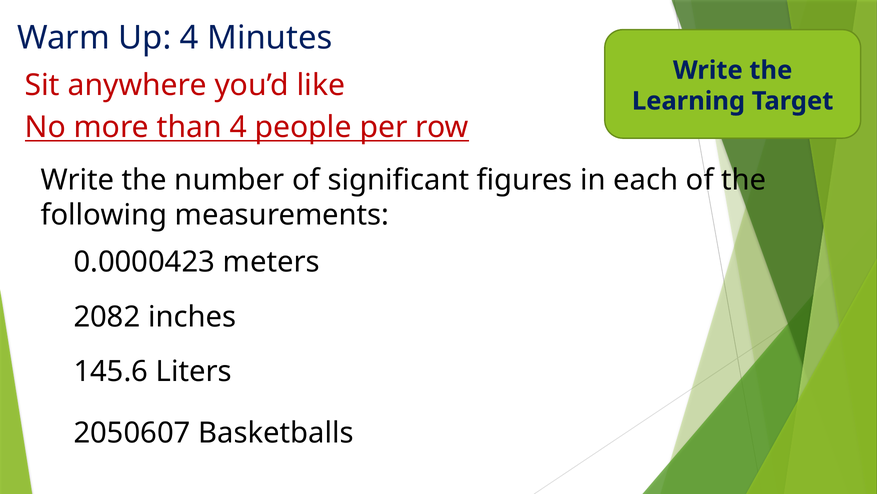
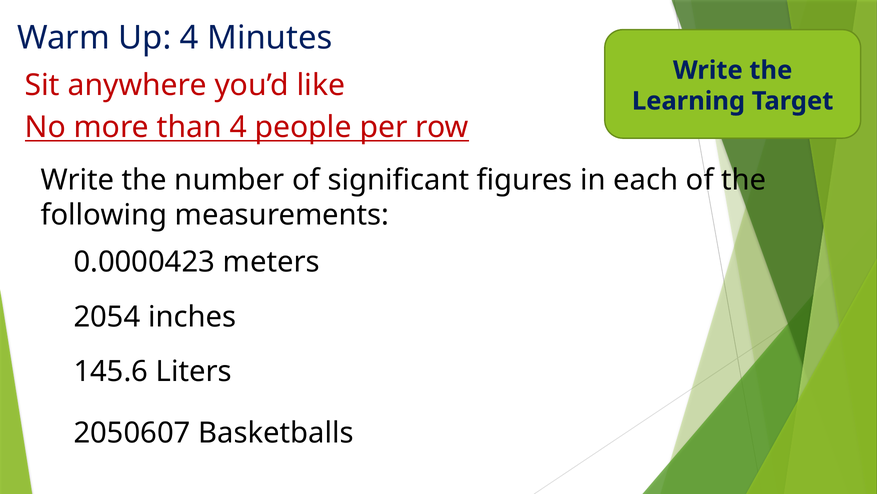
2082: 2082 -> 2054
